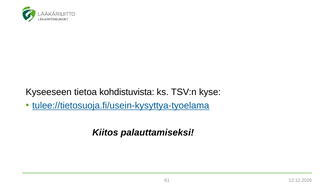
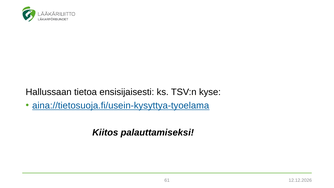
Kyseeseen: Kyseeseen -> Hallussaan
kohdistuvista: kohdistuvista -> ensisijaisesti
tulee://tietosuoja.fi/usein-kysyttya-tyoelama: tulee://tietosuoja.fi/usein-kysyttya-tyoelama -> aina://tietosuoja.fi/usein-kysyttya-tyoelama
